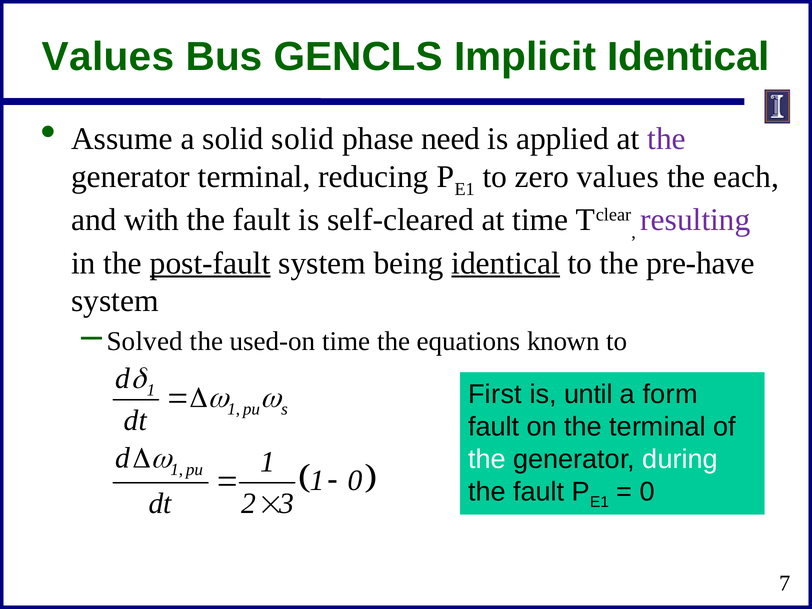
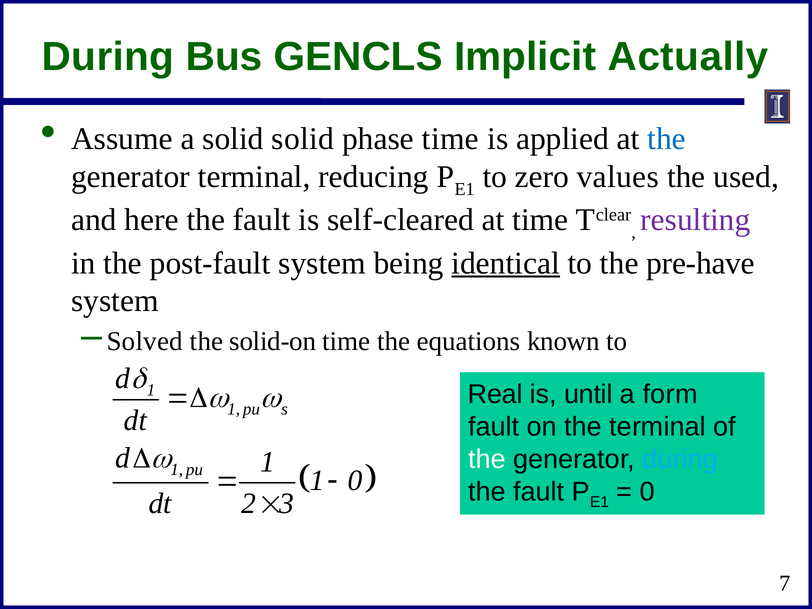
Values at (108, 57): Values -> During
Implicit Identical: Identical -> Actually
phase need: need -> time
the at (667, 139) colour: purple -> blue
each: each -> used
with: with -> here
post-fault underline: present -> none
used-on: used-on -> solid-on
First: First -> Real
during at (680, 459) colour: white -> light blue
